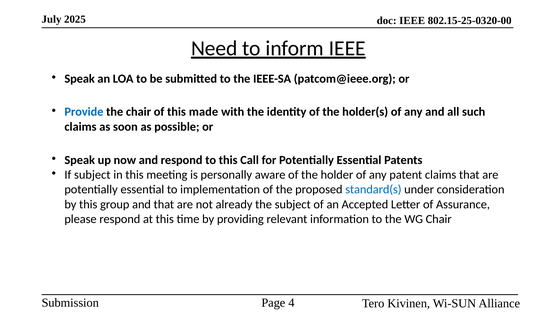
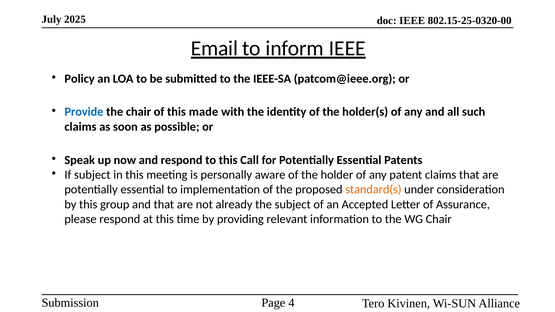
Need: Need -> Email
Speak at (80, 79): Speak -> Policy
standard(s colour: blue -> orange
